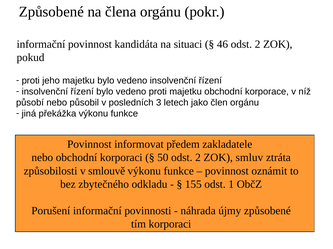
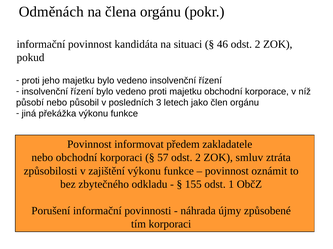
Způsobené at (51, 12): Způsobené -> Odměnách
50: 50 -> 57
smlouvě: smlouvě -> zajištění
